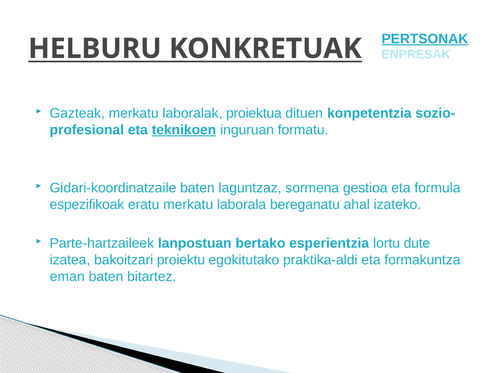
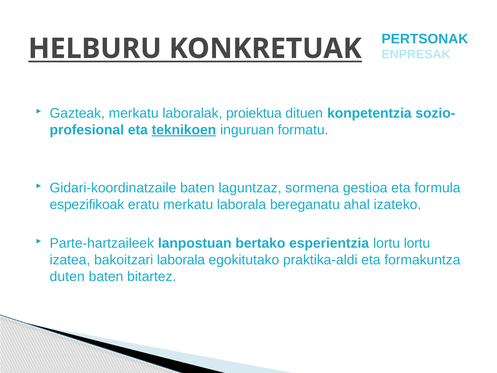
PERTSONAK underline: present -> none
lortu dute: dute -> lortu
bakoitzari proiektu: proiektu -> laborala
eman: eman -> duten
